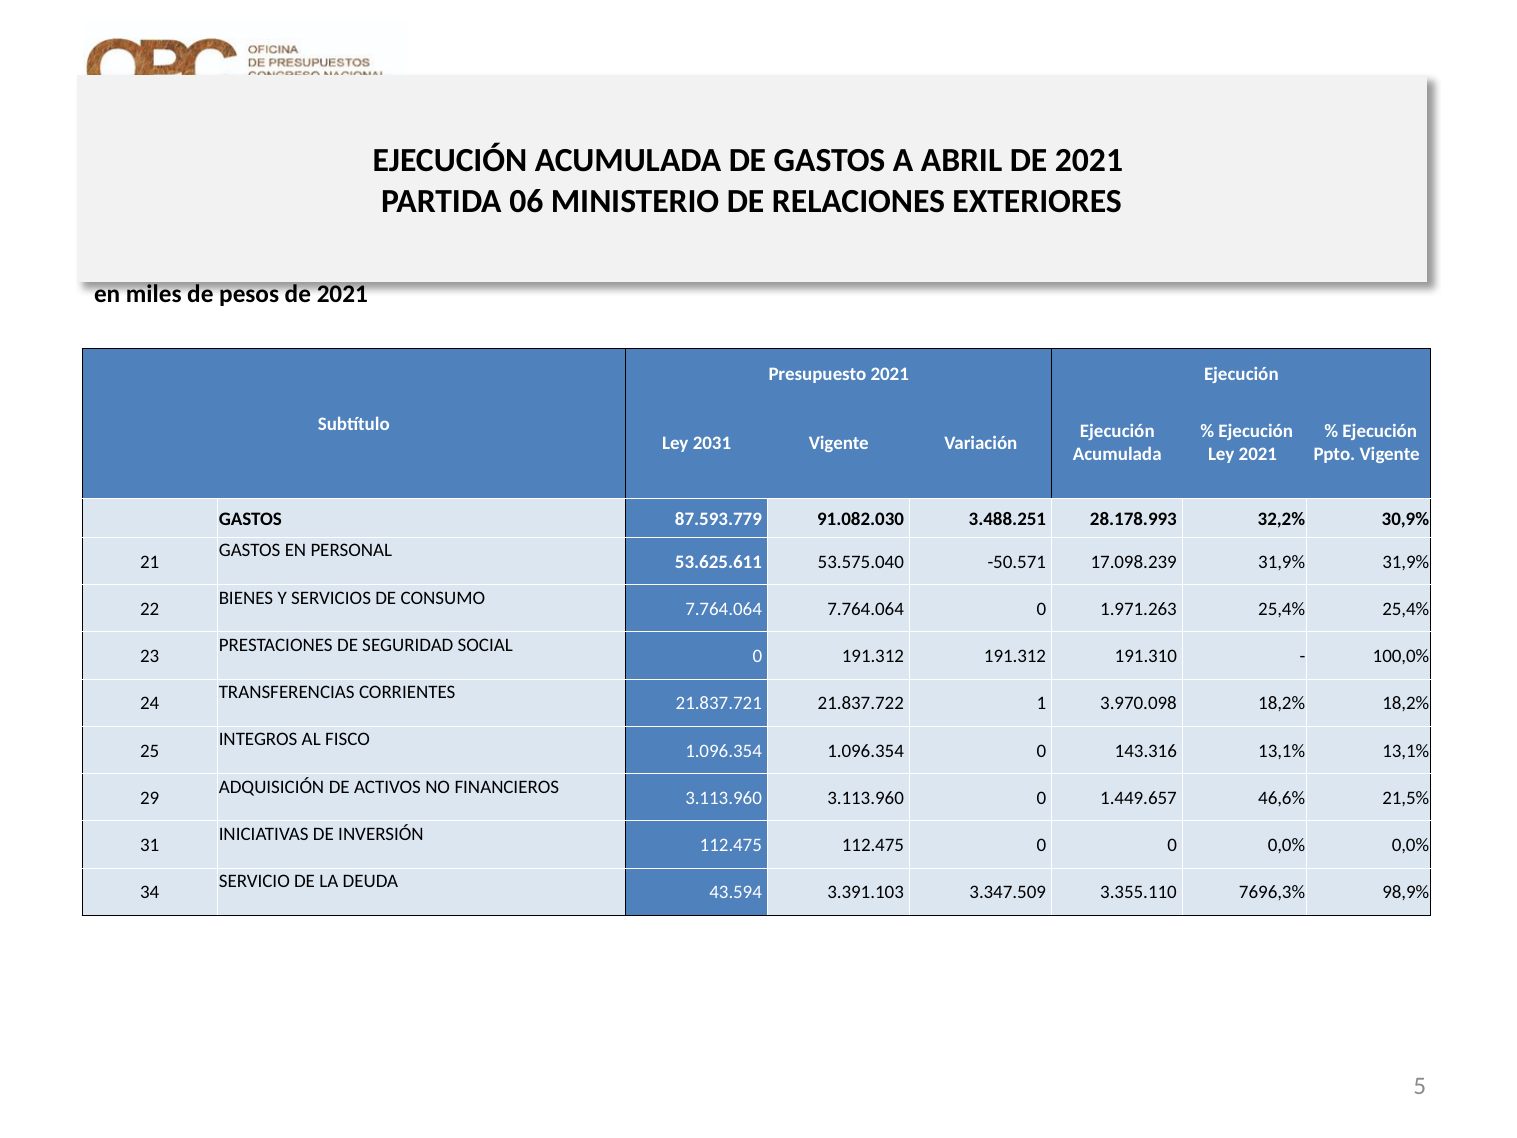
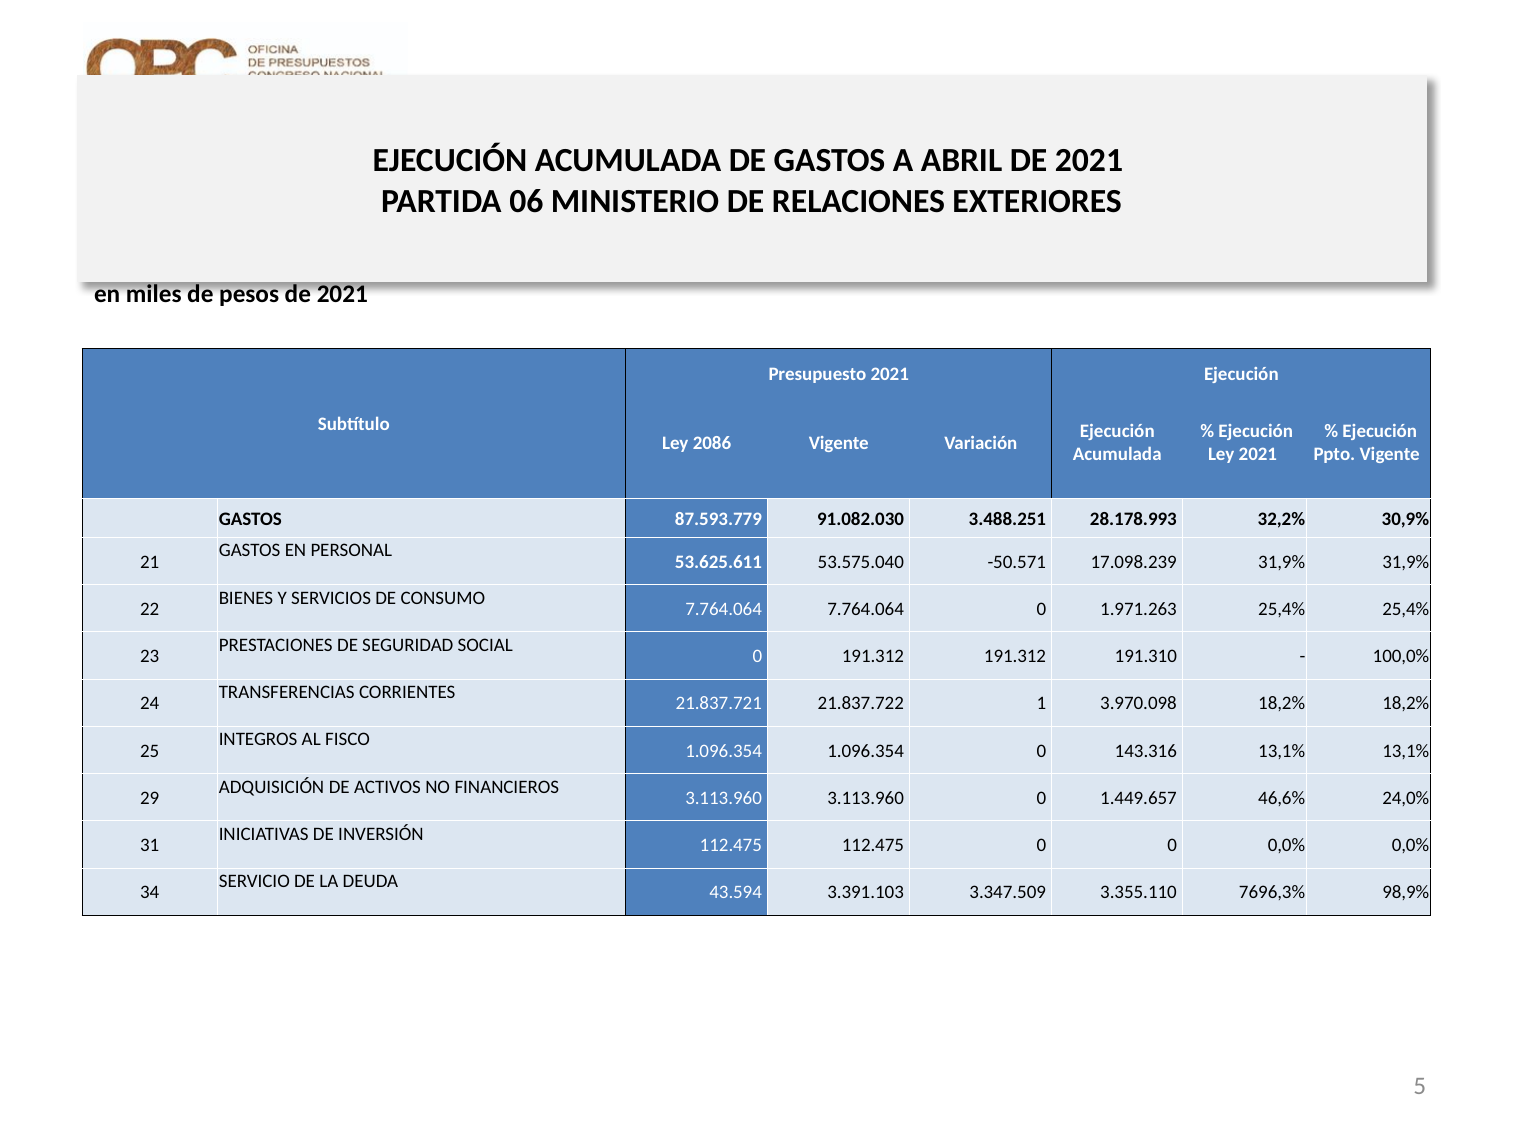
2031: 2031 -> 2086
21,5%: 21,5% -> 24,0%
